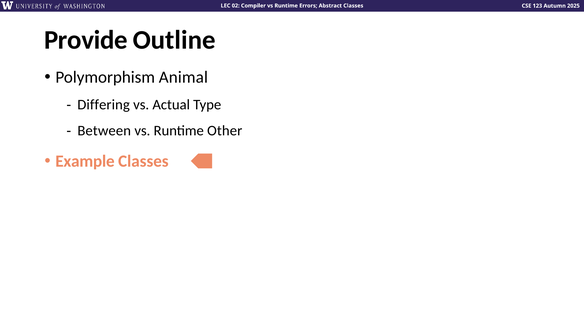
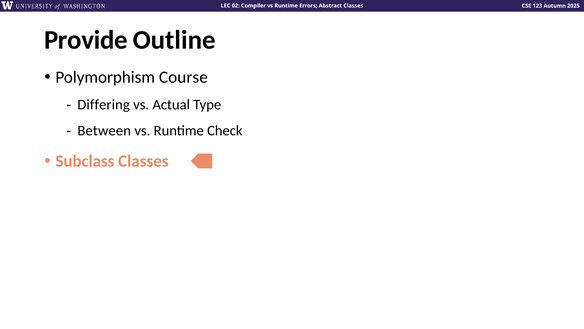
Animal: Animal -> Course
Other: Other -> Check
Example: Example -> Subclass
